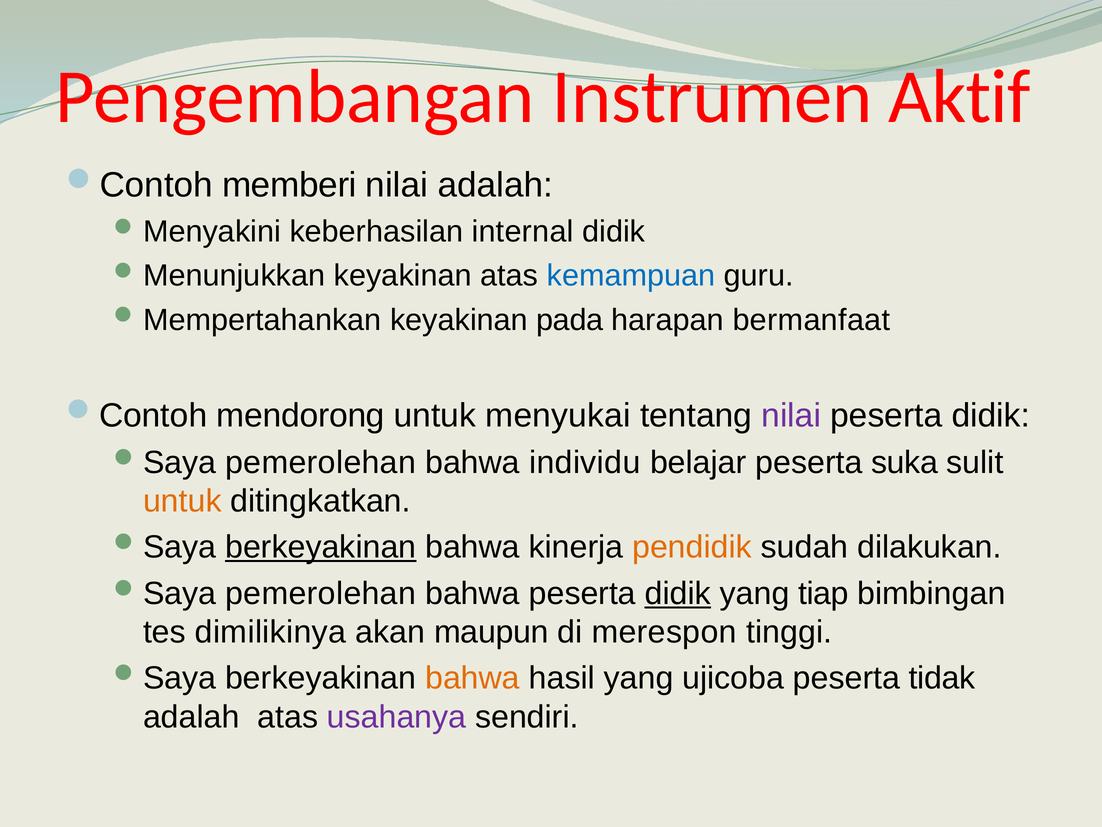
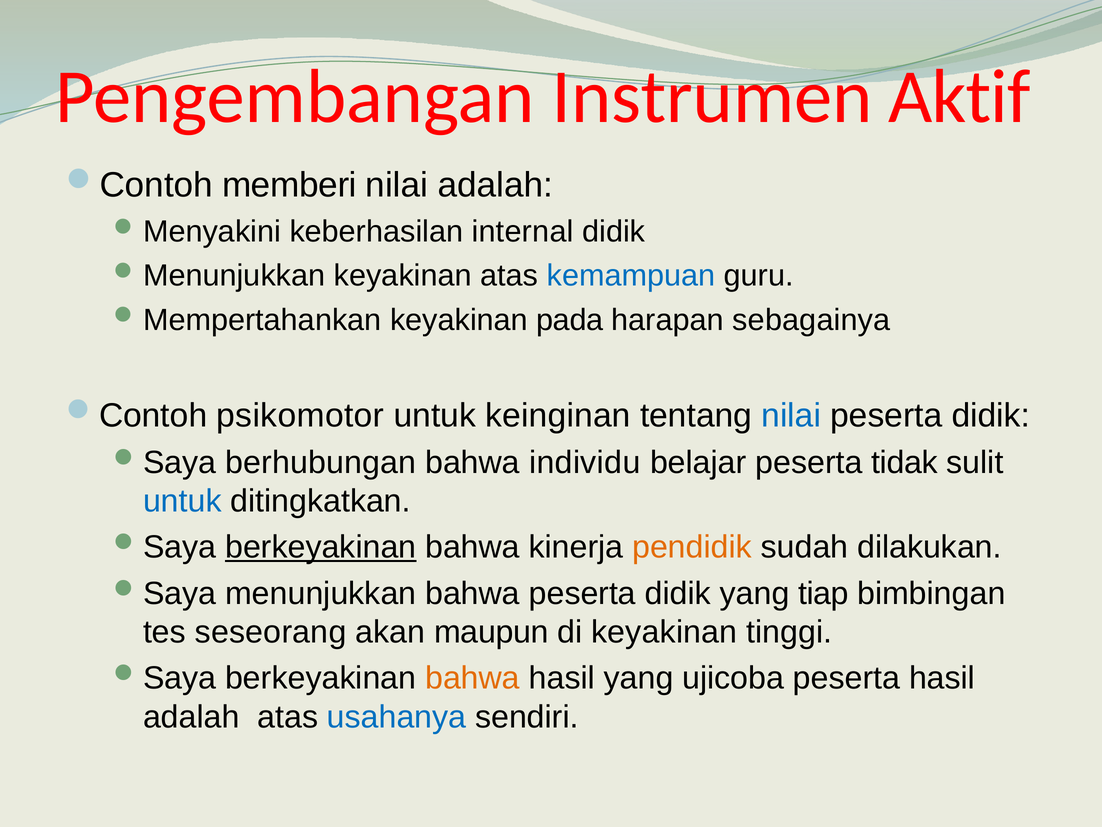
bermanfaat: bermanfaat -> sebagainya
mendorong: mendorong -> psikomotor
menyukai: menyukai -> keinginan
nilai at (791, 415) colour: purple -> blue
pemerolehan at (321, 462): pemerolehan -> berhubungan
suka: suka -> tidak
untuk at (182, 501) colour: orange -> blue
pemerolehan at (321, 593): pemerolehan -> menunjukkan
didik at (678, 593) underline: present -> none
dimilikinya: dimilikinya -> seseorang
di merespon: merespon -> keyakinan
peserta tidak: tidak -> hasil
usahanya colour: purple -> blue
